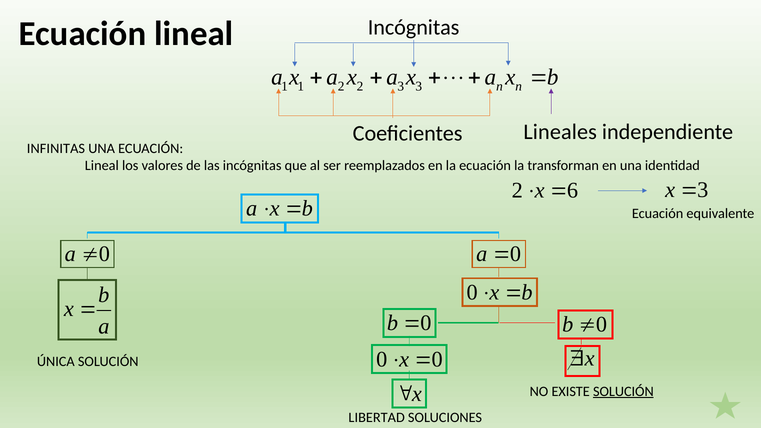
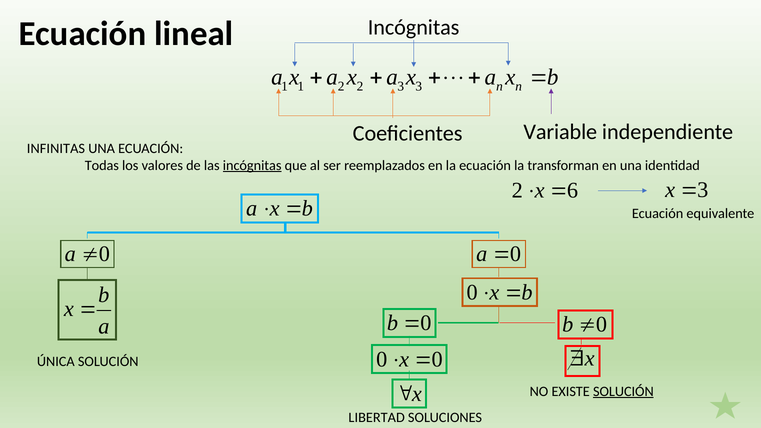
Lineales: Lineales -> Variable
Lineal at (102, 166): Lineal -> Todas
incógnitas at (252, 166) underline: none -> present
